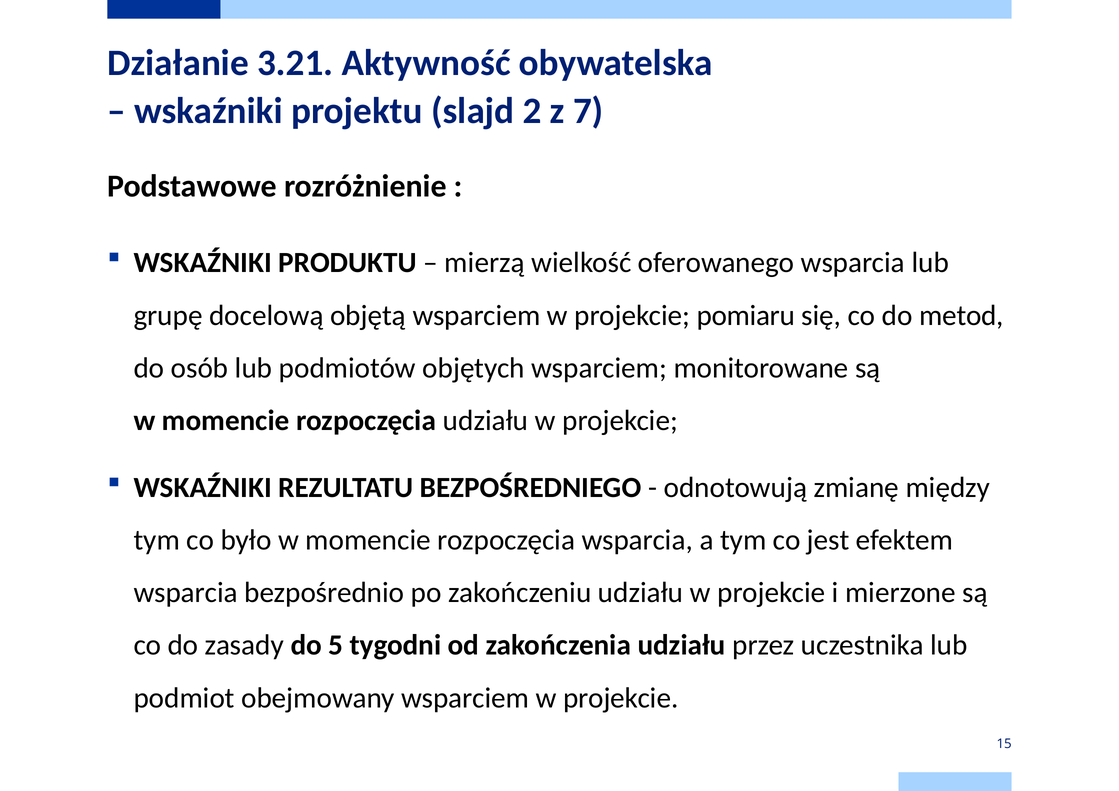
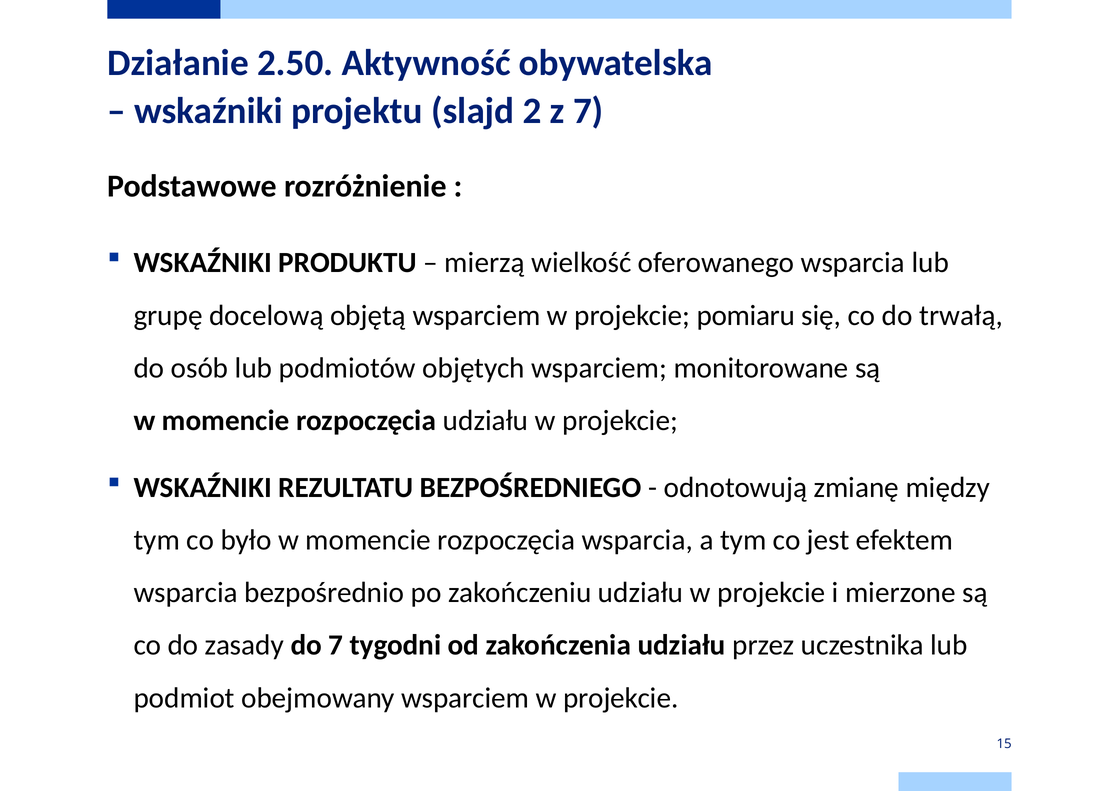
3.21: 3.21 -> 2.50
metod: metod -> trwałą
do 5: 5 -> 7
